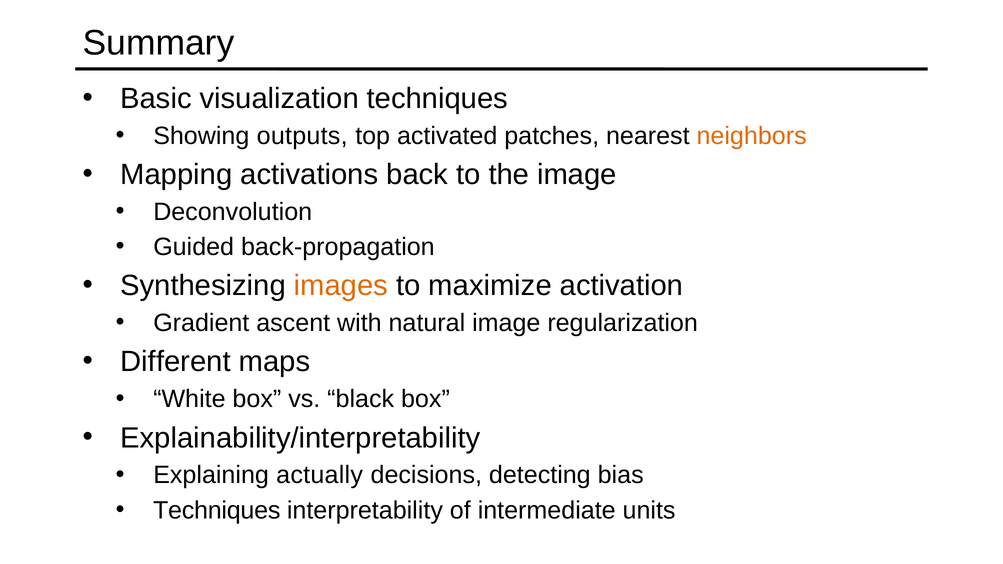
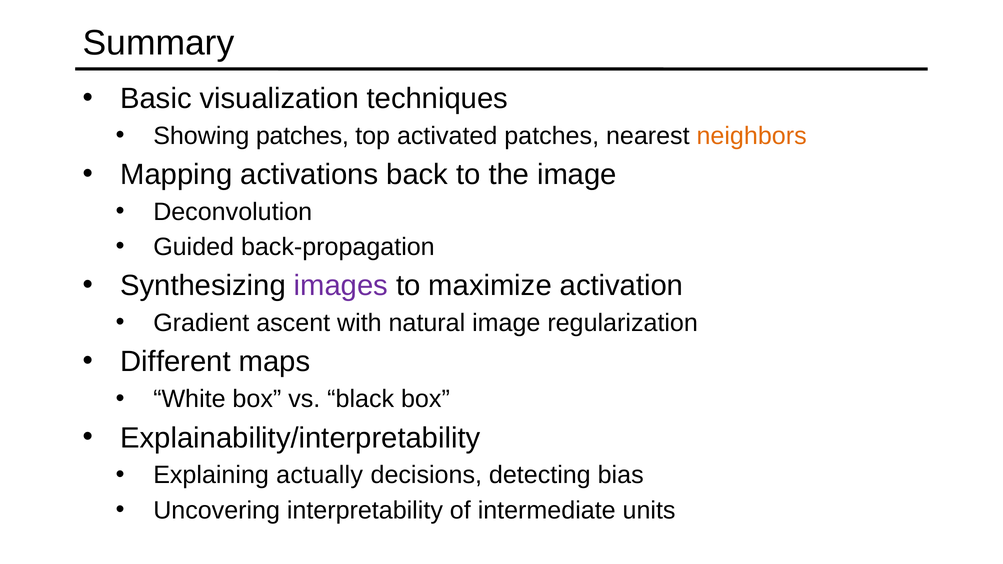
Showing outputs: outputs -> patches
images colour: orange -> purple
Techniques at (217, 510): Techniques -> Uncovering
